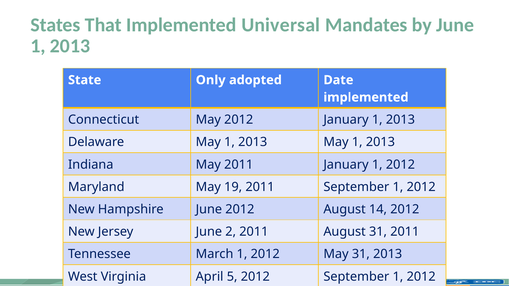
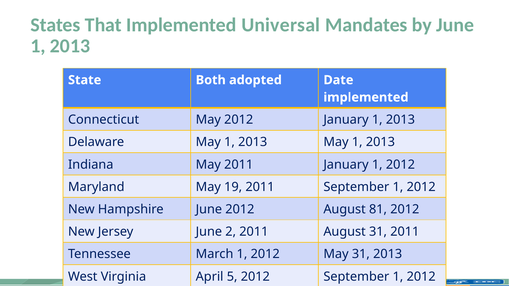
Only: Only -> Both
14: 14 -> 81
